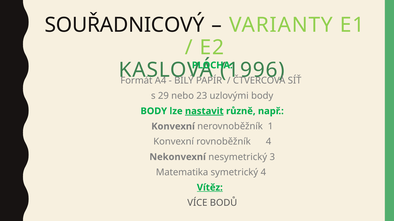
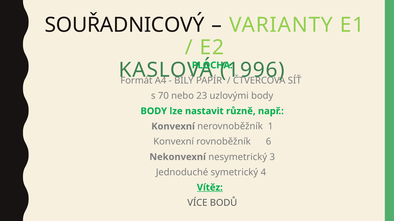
29: 29 -> 70
nastavit underline: present -> none
rovnoběžník 4: 4 -> 6
Matematika: Matematika -> Jednoduché
